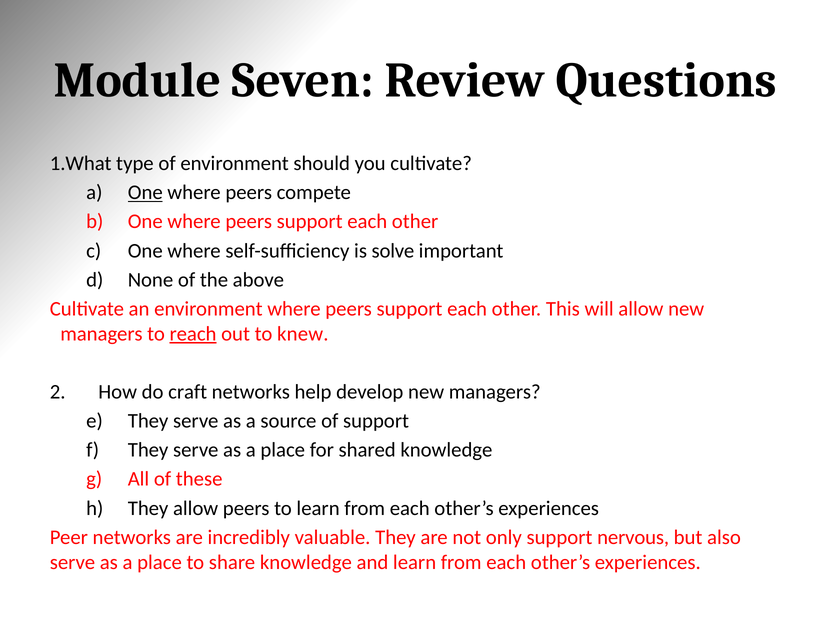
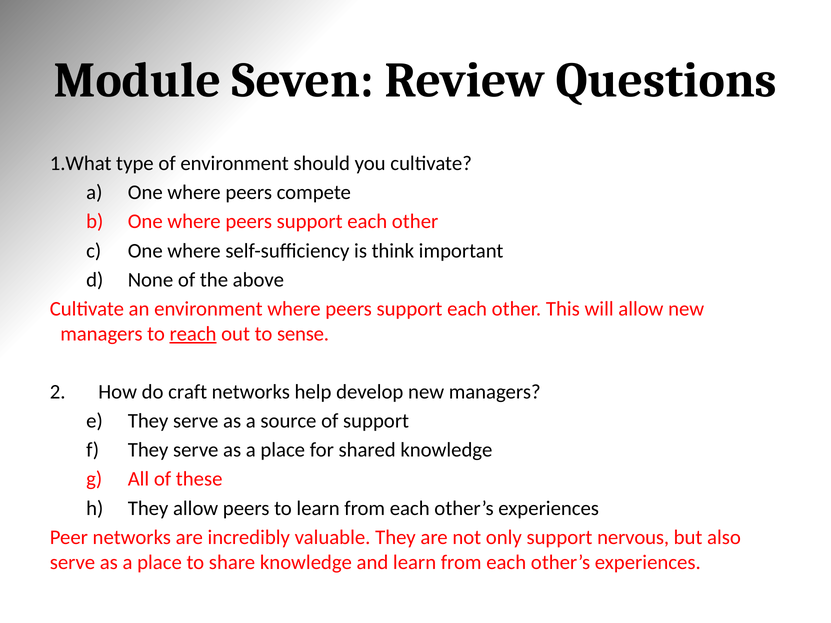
One at (145, 193) underline: present -> none
solve: solve -> think
knew: knew -> sense
